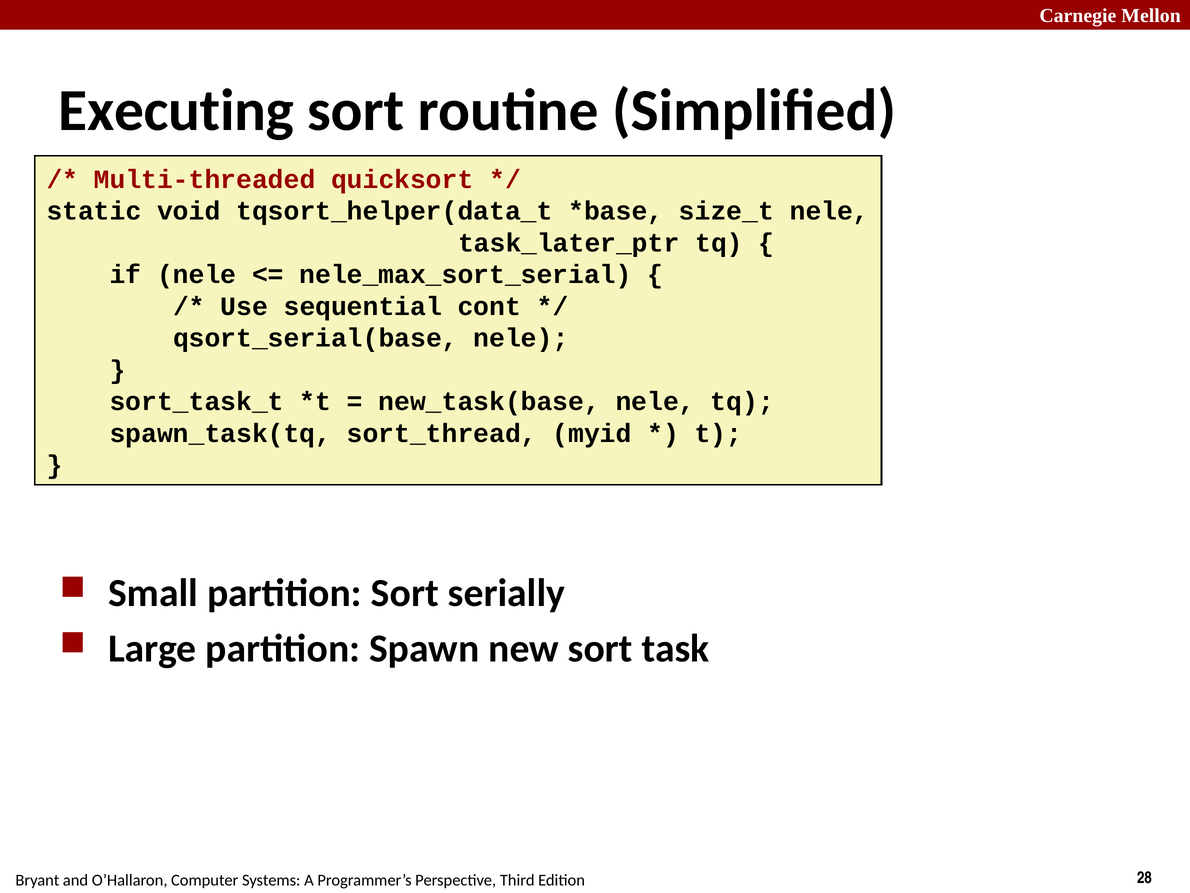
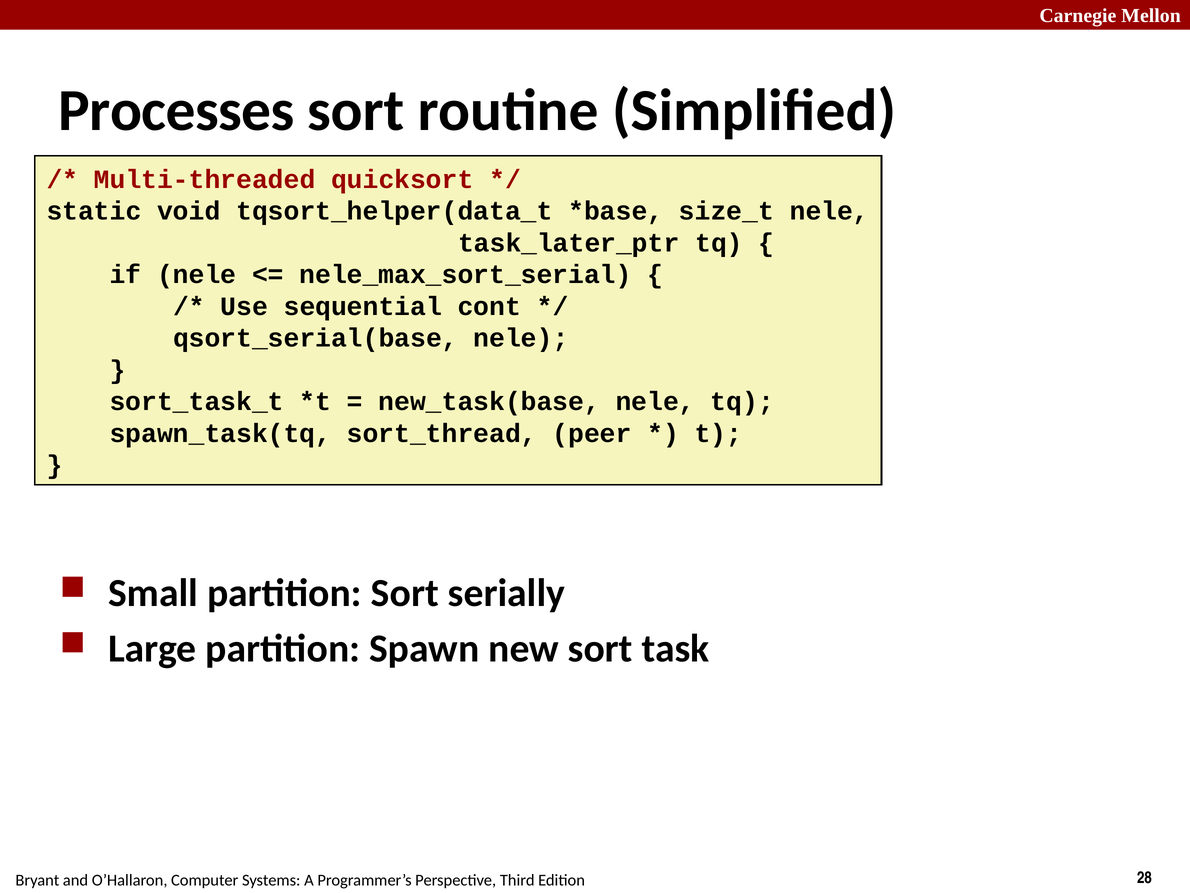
Executing: Executing -> Processes
myid: myid -> peer
